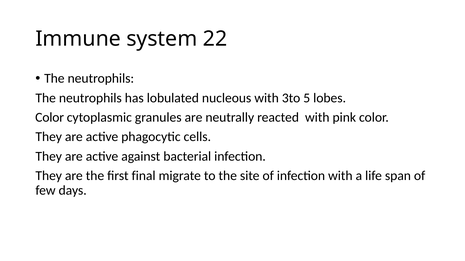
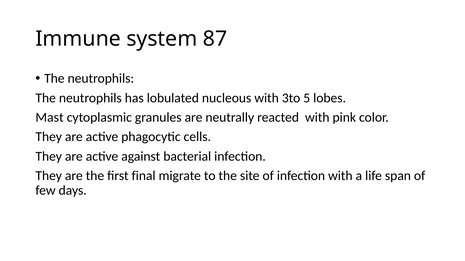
22: 22 -> 87
Color at (50, 118): Color -> Mast
